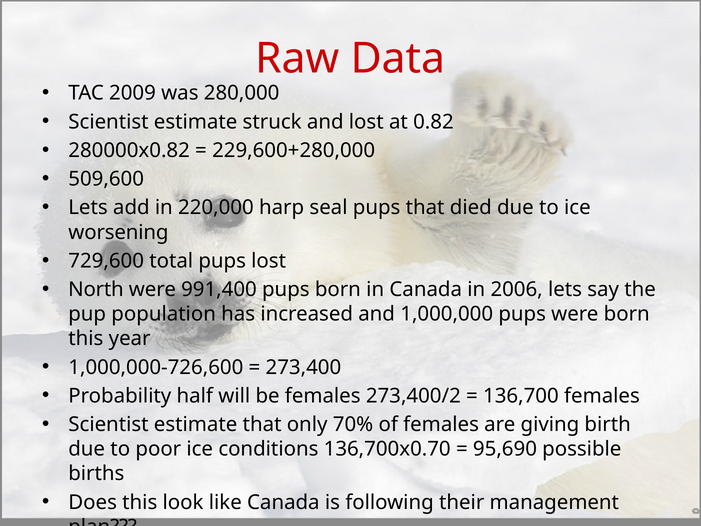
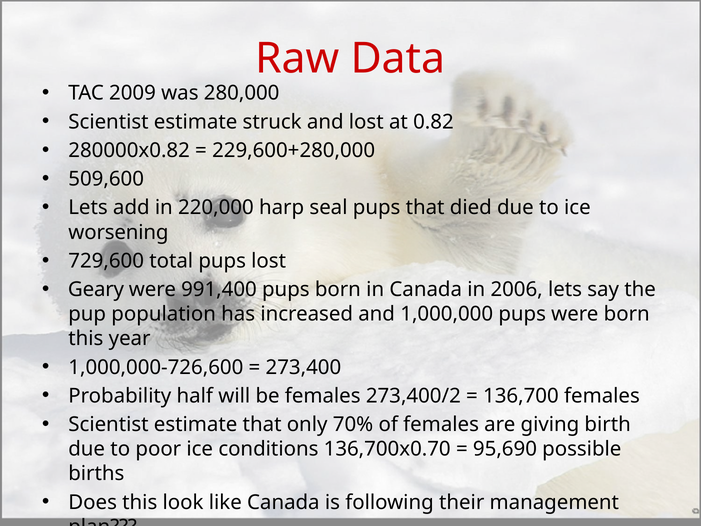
North: North -> Geary
